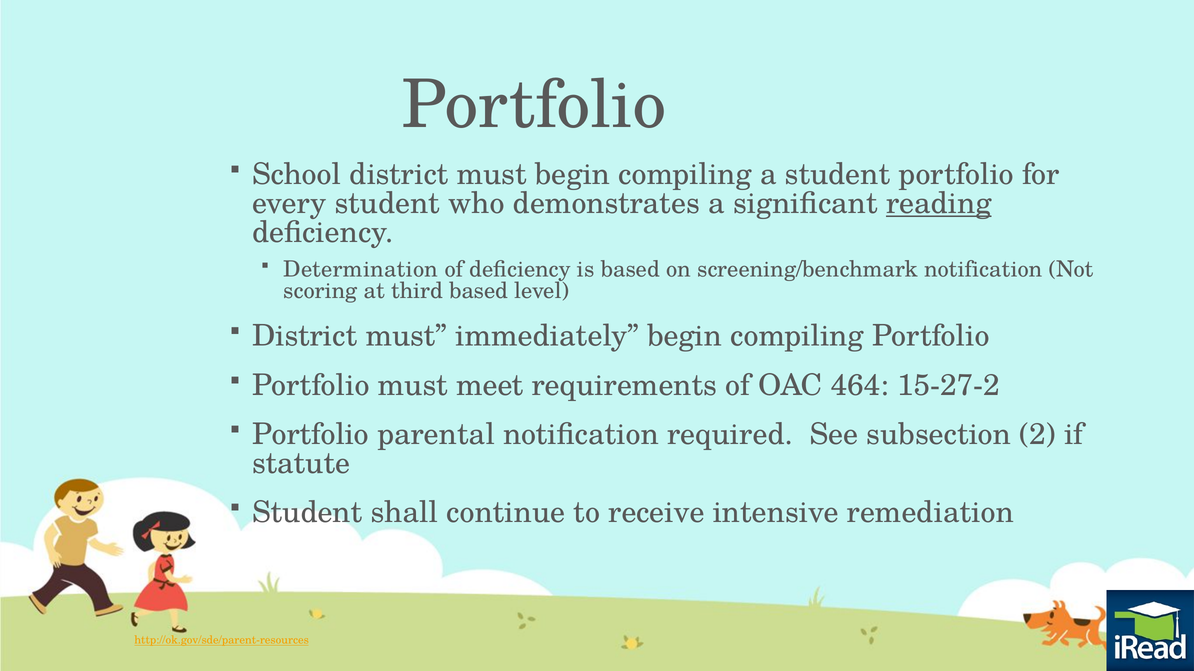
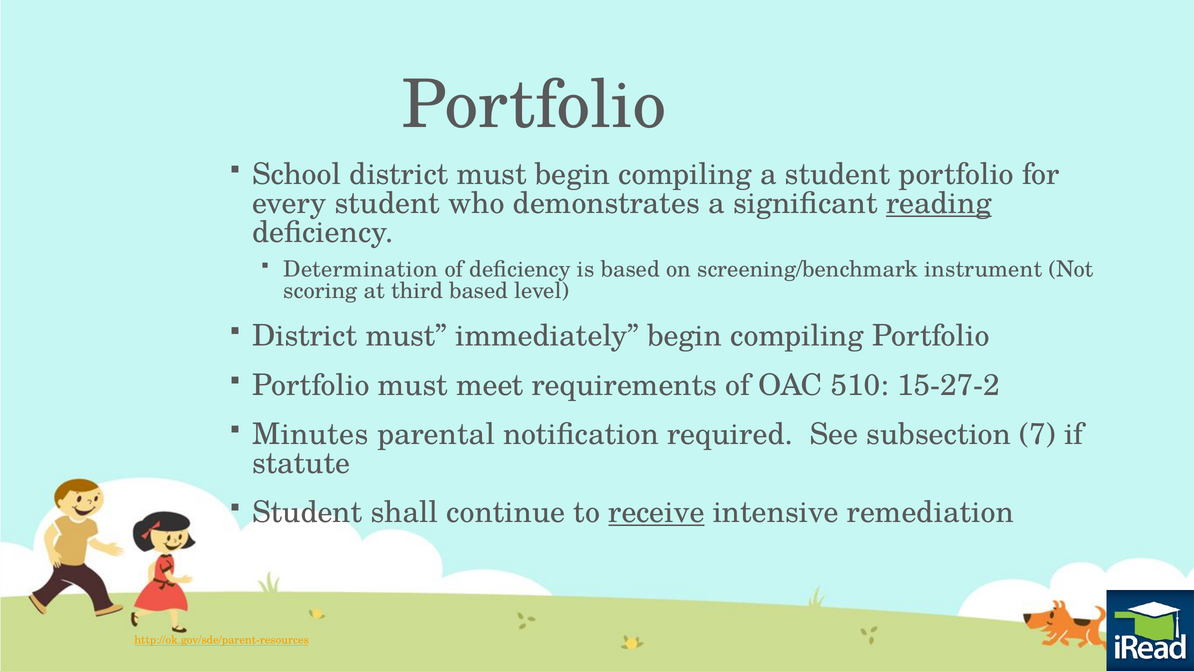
screening/benchmark notification: notification -> instrument
464: 464 -> 510
Portfolio at (311, 435): Portfolio -> Minutes
2: 2 -> 7
receive underline: none -> present
